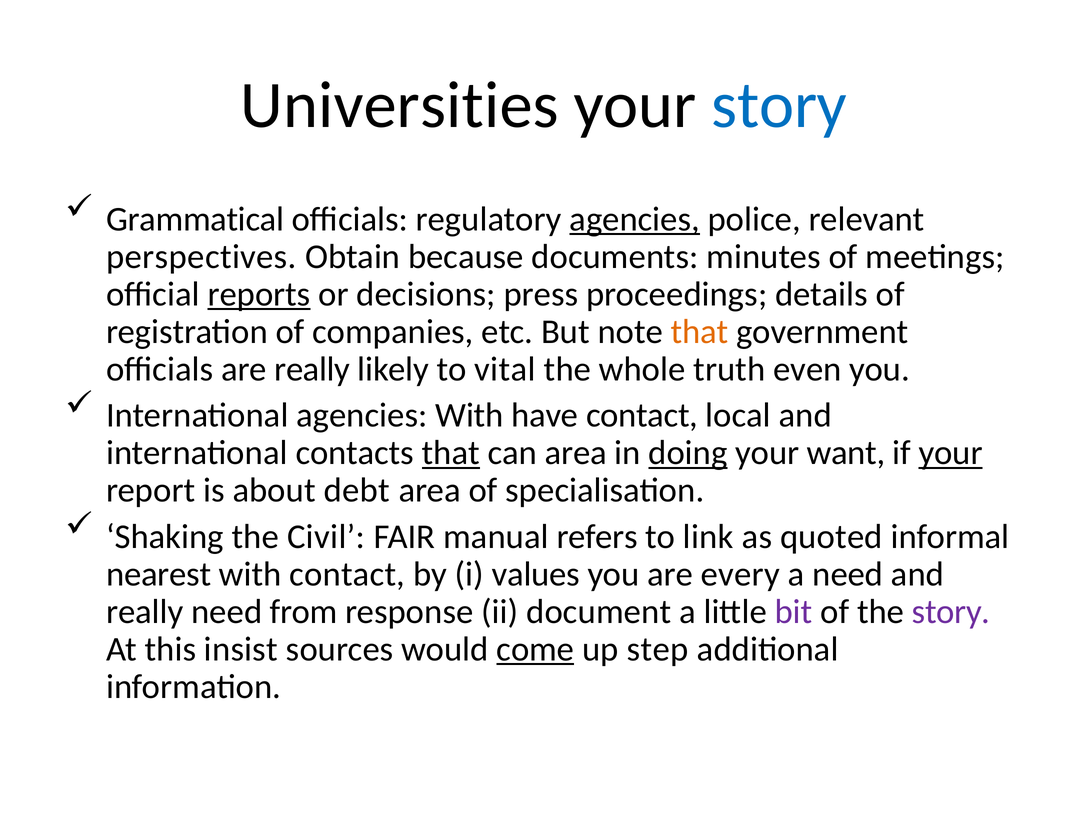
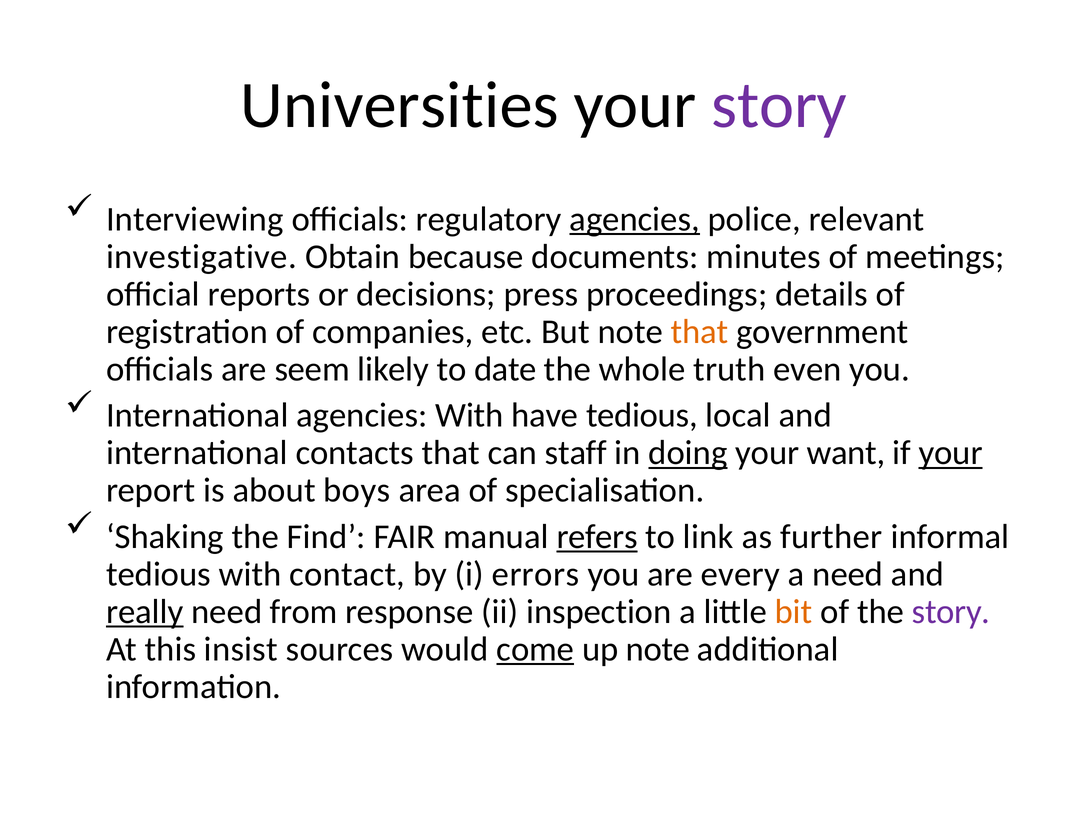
story at (779, 105) colour: blue -> purple
Grammatical: Grammatical -> Interviewing
perspectives: perspectives -> investigative
reports underline: present -> none
are really: really -> seem
vital: vital -> date
have contact: contact -> tedious
that at (451, 453) underline: present -> none
can area: area -> staff
debt: debt -> boys
Civil: Civil -> Find
refers underline: none -> present
quoted: quoted -> further
nearest at (159, 574): nearest -> tedious
values: values -> errors
really at (145, 612) underline: none -> present
document: document -> inspection
bit colour: purple -> orange
up step: step -> note
